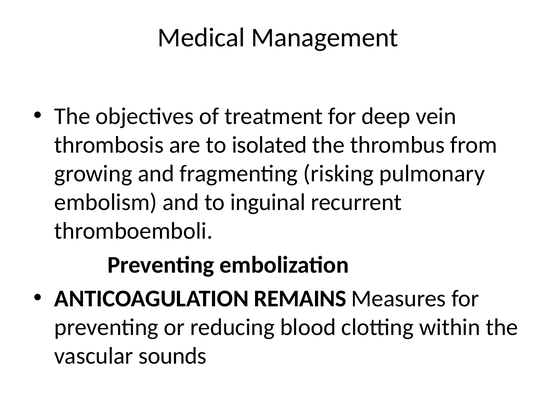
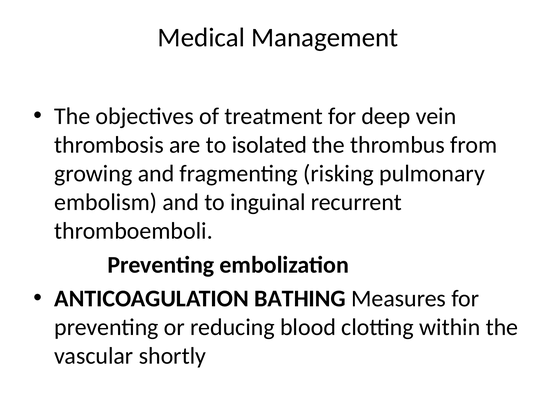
REMAINS: REMAINS -> BATHING
sounds: sounds -> shortly
